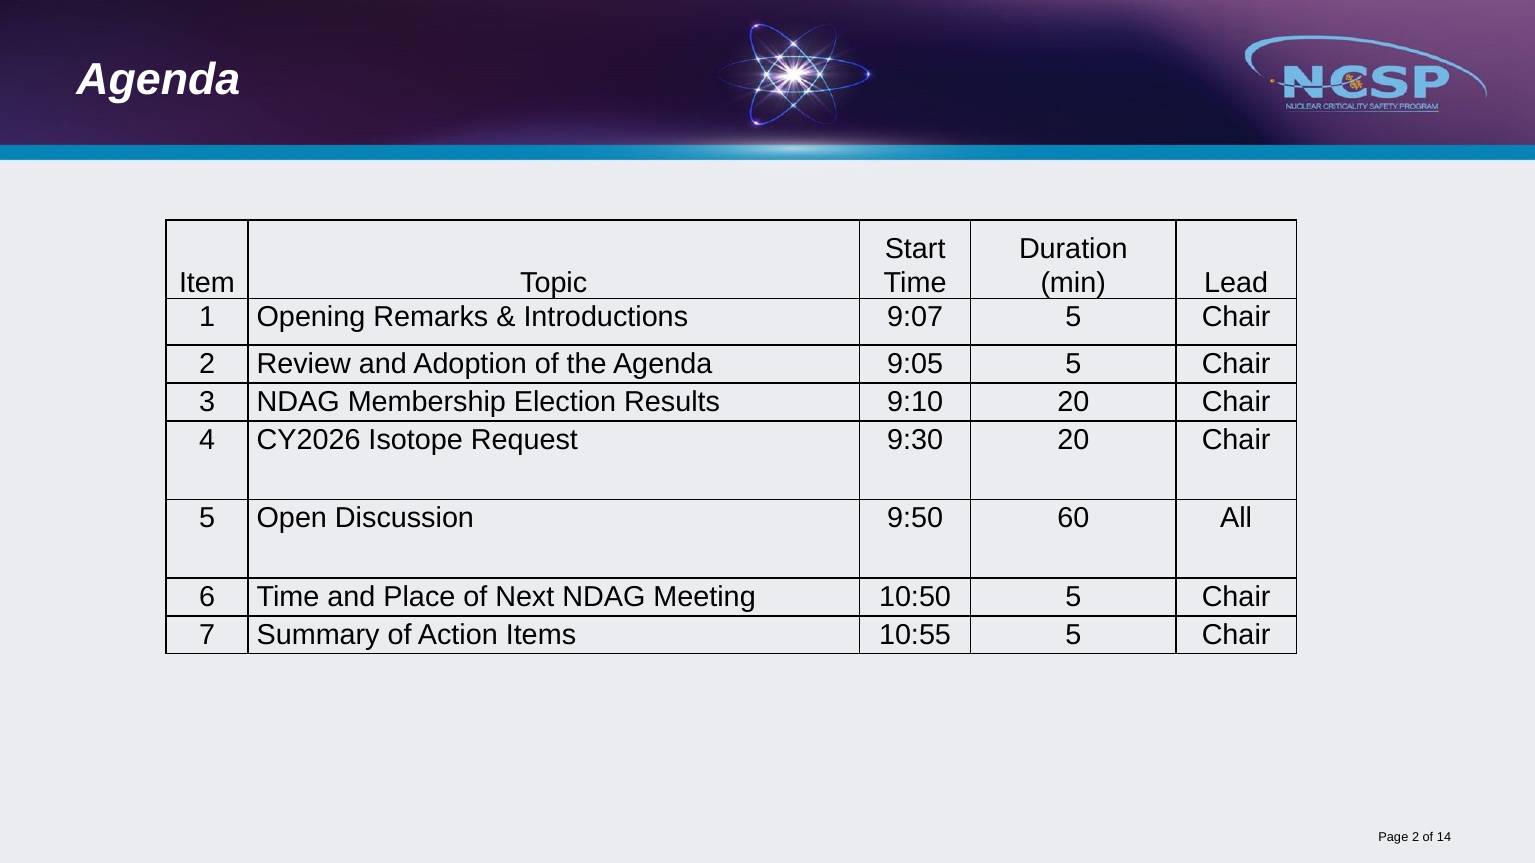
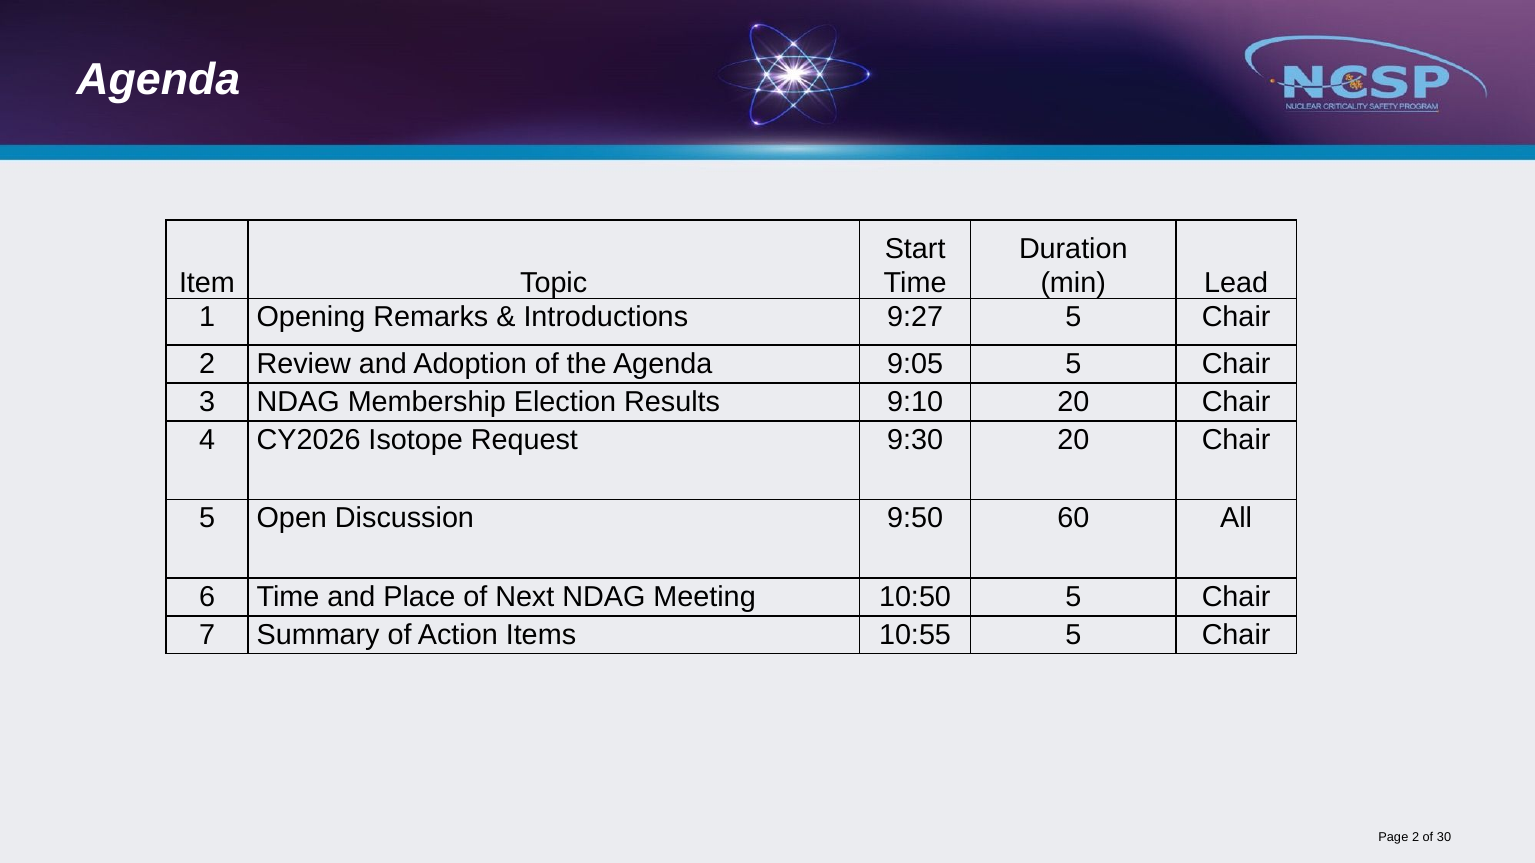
9:07: 9:07 -> 9:27
14: 14 -> 30
